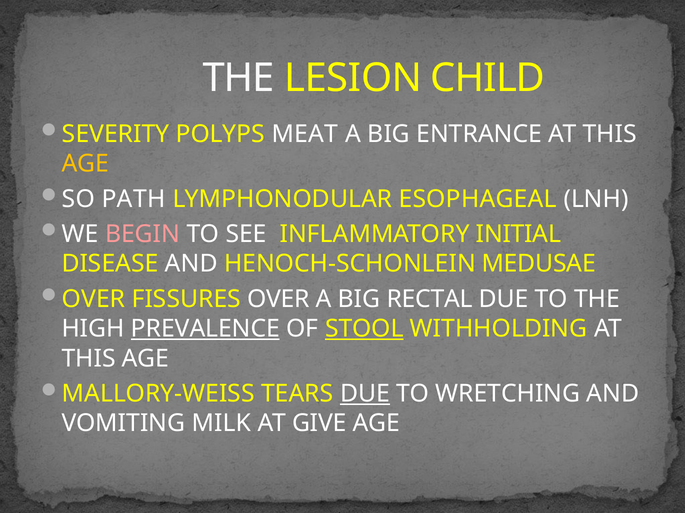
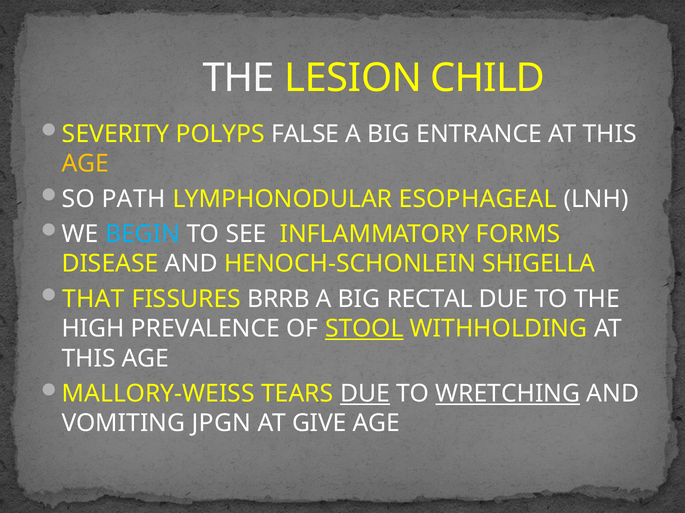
MEAT: MEAT -> FALSE
BEGIN colour: pink -> light blue
INITIAL: INITIAL -> FORMS
MEDUSAE: MEDUSAE -> SHIGELLA
OVER at (94, 300): OVER -> THAT
FISSURES OVER: OVER -> BRRB
PREVALENCE underline: present -> none
WRETCHING underline: none -> present
MILK: MILK -> JPGN
